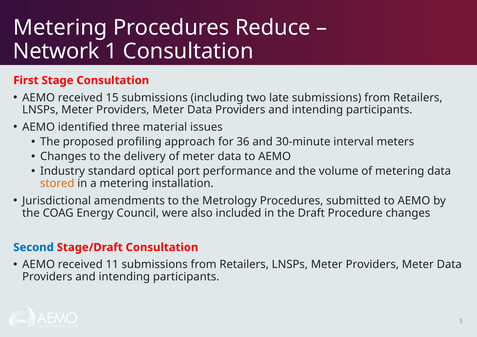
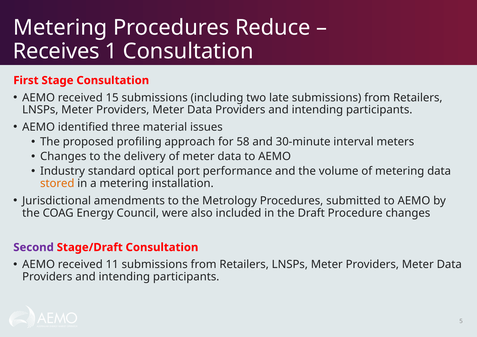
Network: Network -> Receives
36: 36 -> 58
Second colour: blue -> purple
